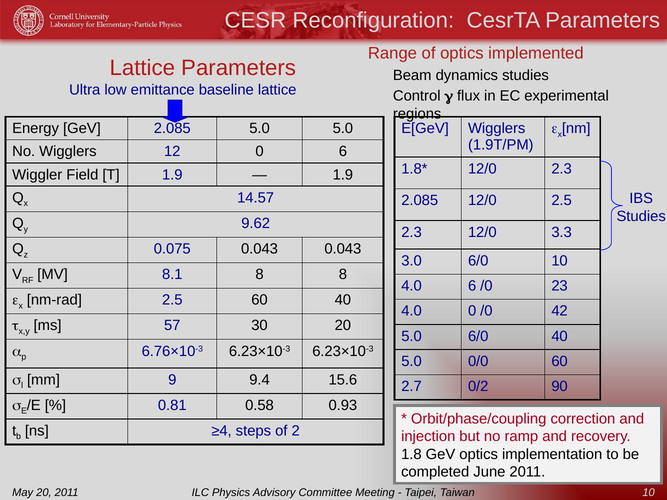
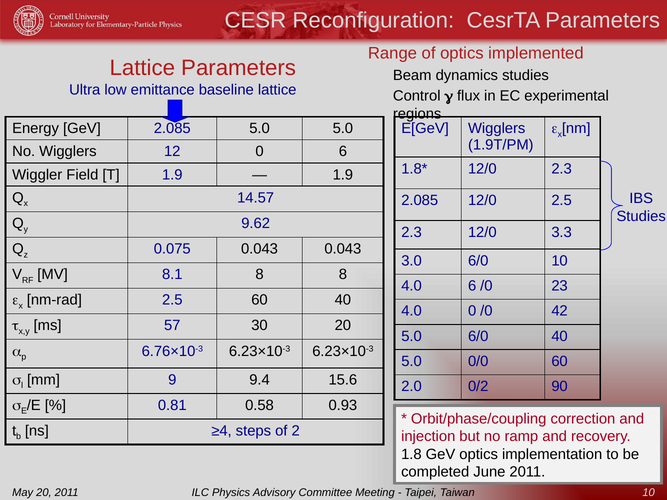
2.7: 2.7 -> 2.0
